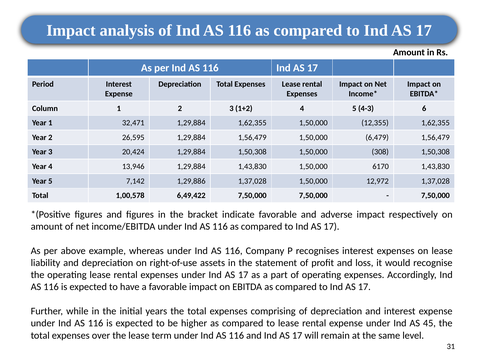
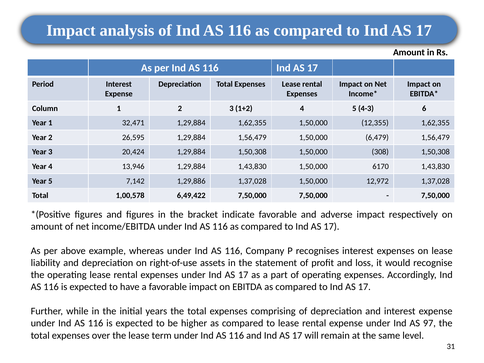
45: 45 -> 97
